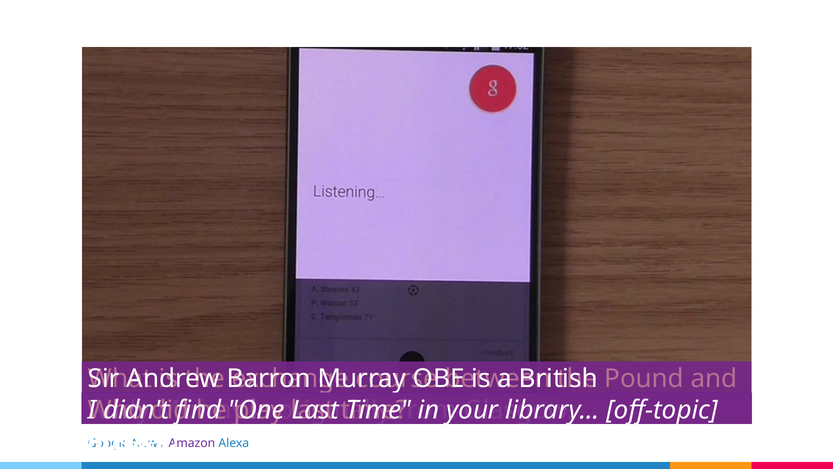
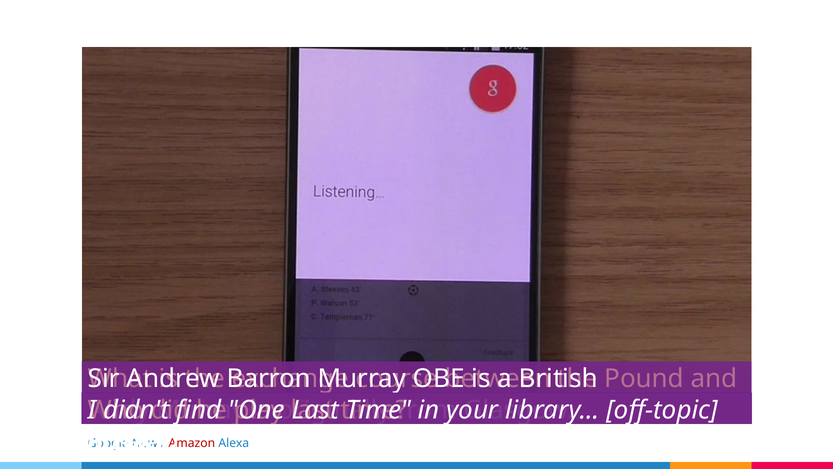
Amazon colour: purple -> red
